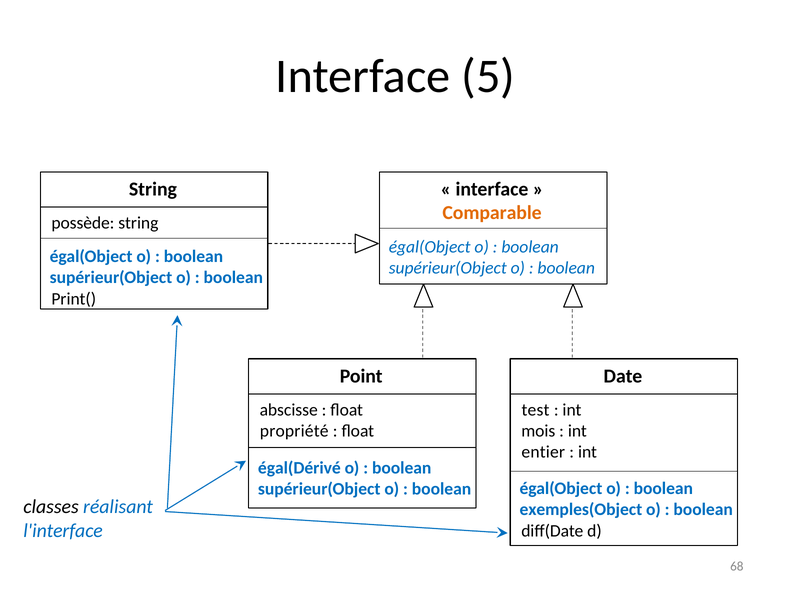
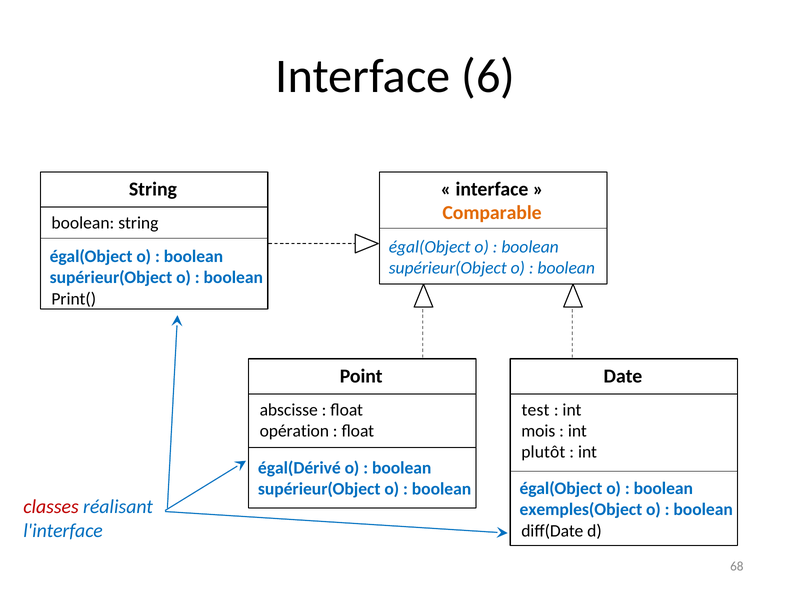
5: 5 -> 6
possède at (83, 223): possède -> boolean
propriété: propriété -> opération
entier: entier -> plutôt
classes colour: black -> red
